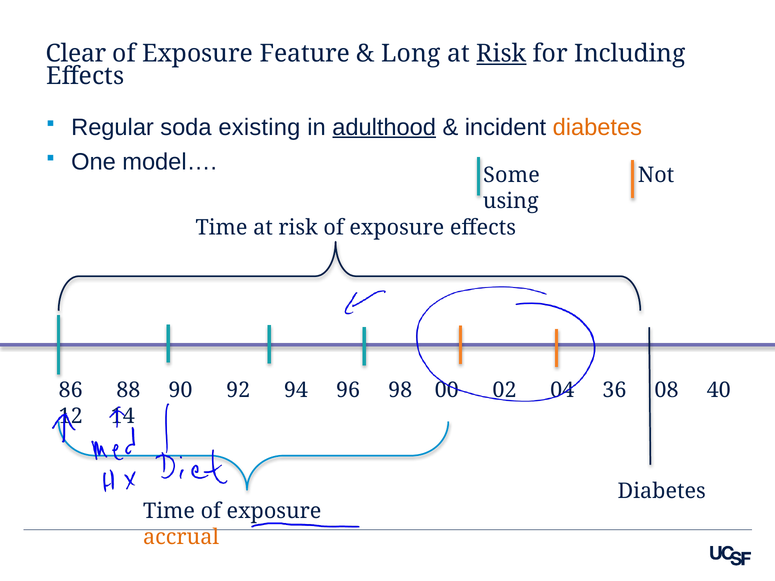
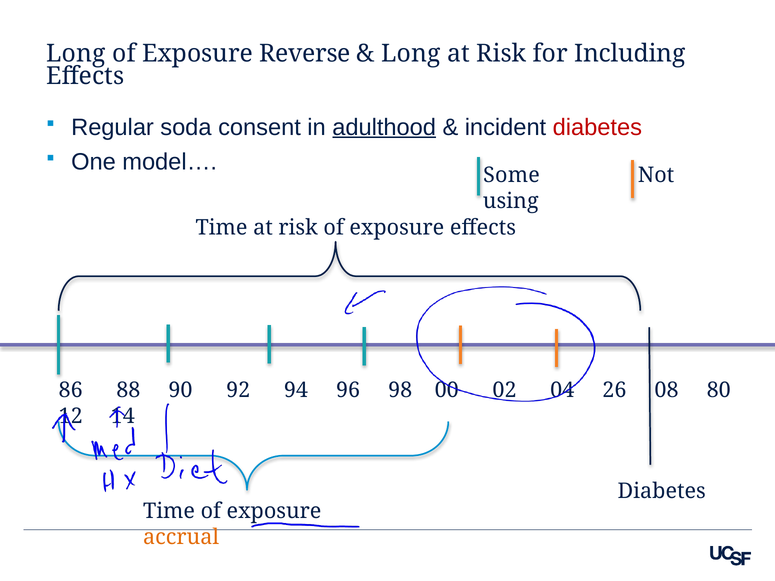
Clear at (76, 53): Clear -> Long
Feature: Feature -> Reverse
Risk at (501, 53) underline: present -> none
existing: existing -> consent
diabetes at (597, 127) colour: orange -> red
36: 36 -> 26
40: 40 -> 80
